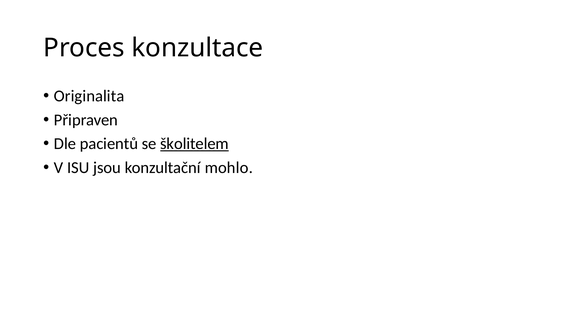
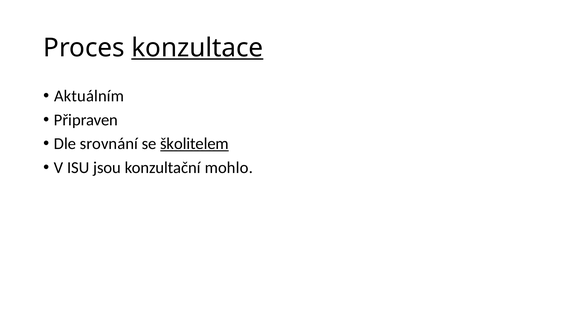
konzultace underline: none -> present
Originalita: Originalita -> Aktuálním
pacientů: pacientů -> srovnání
